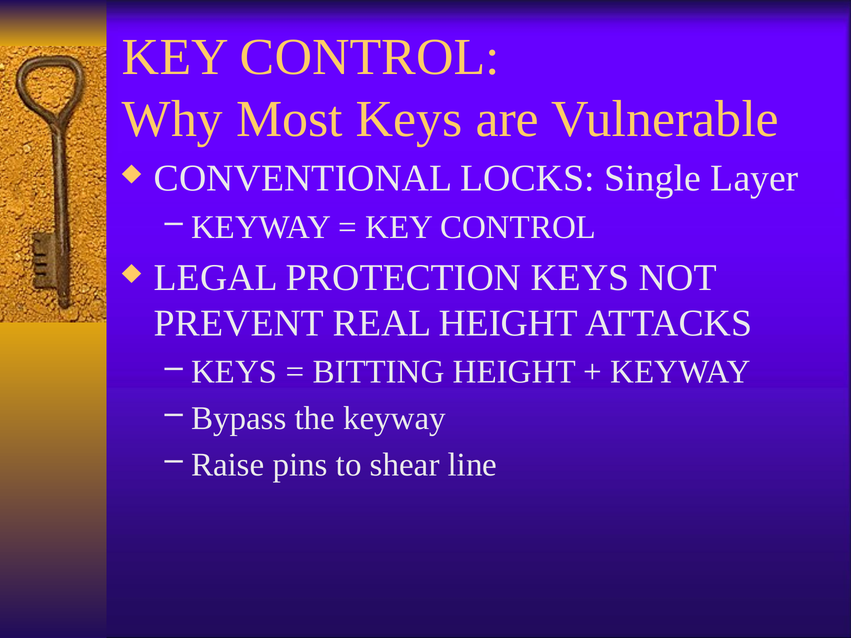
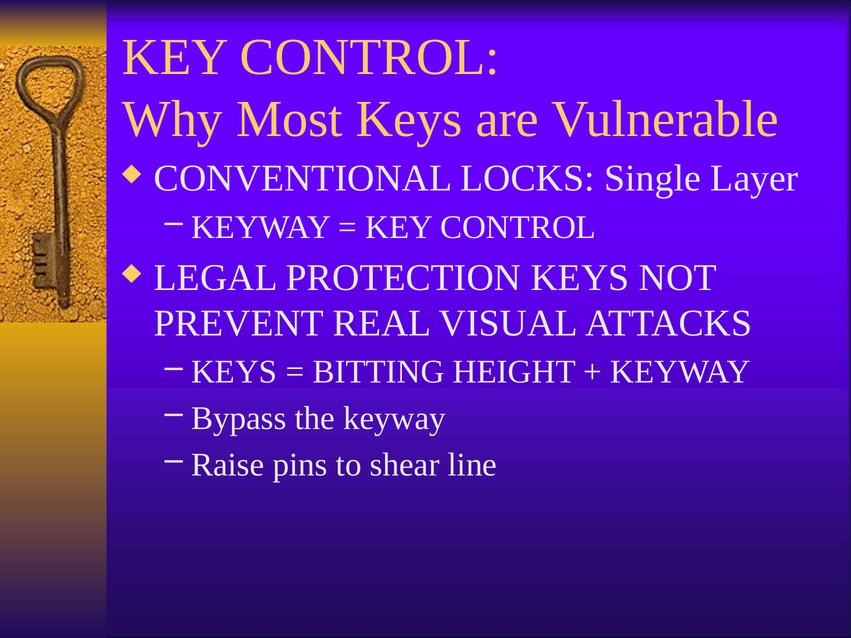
REAL HEIGHT: HEIGHT -> VISUAL
